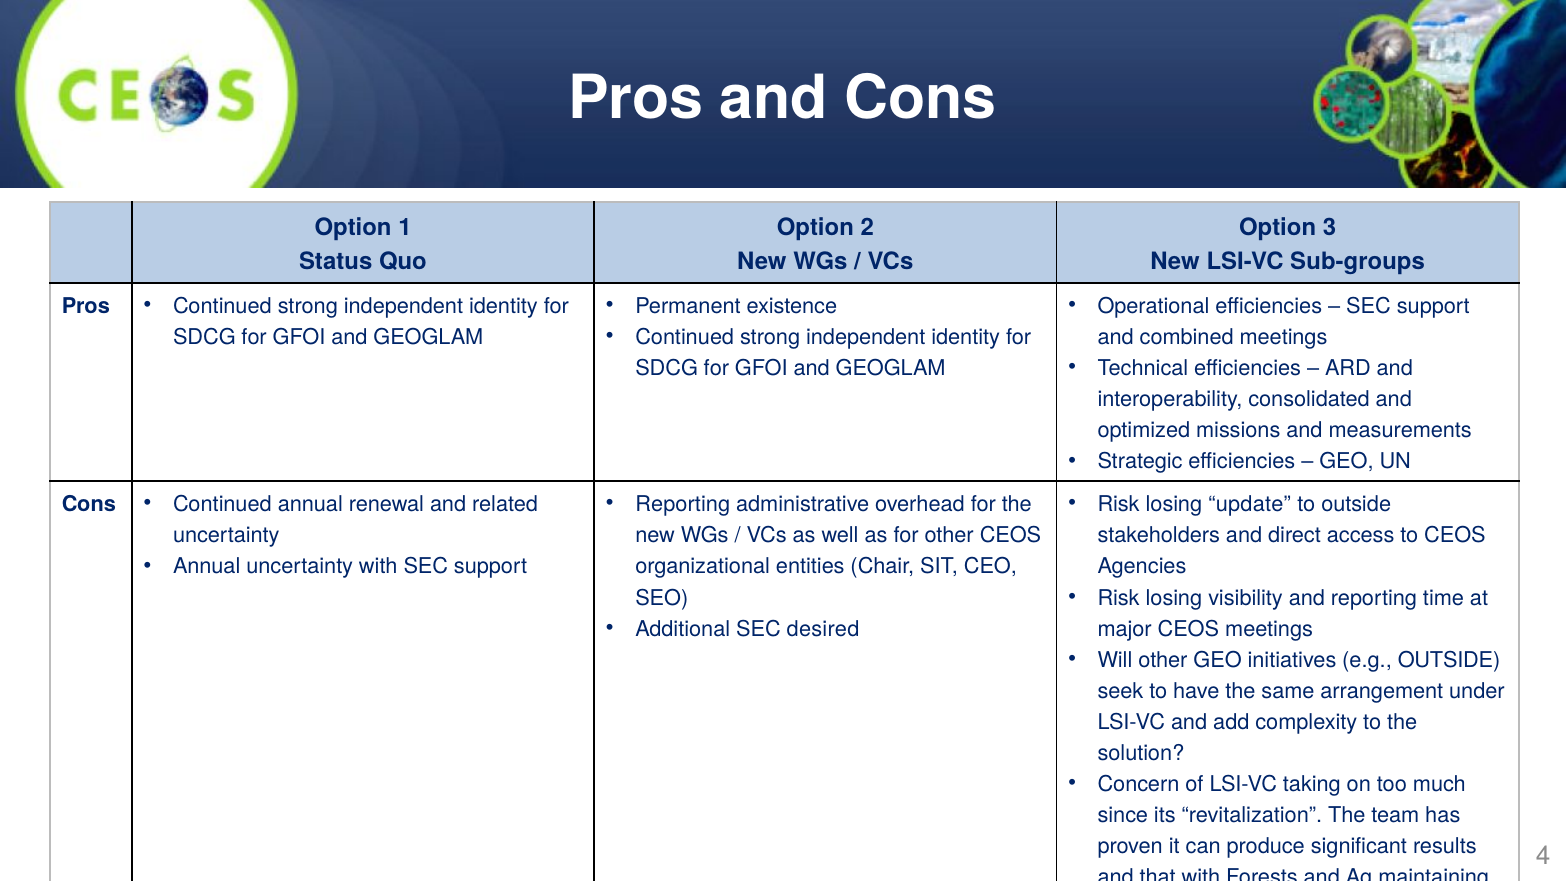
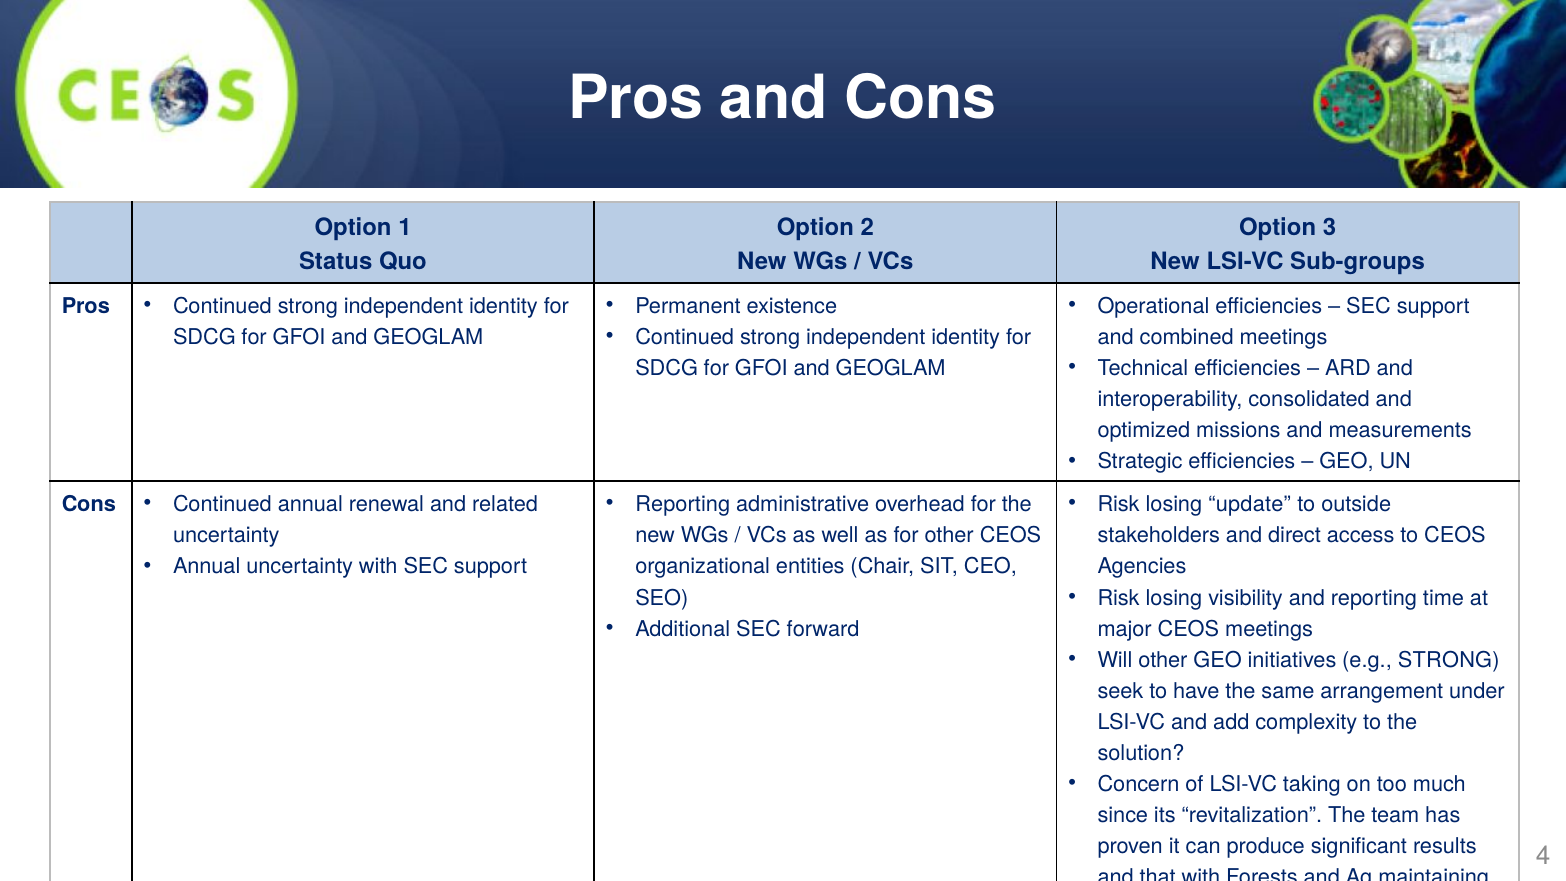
desired: desired -> forward
e.g OUTSIDE: OUTSIDE -> STRONG
